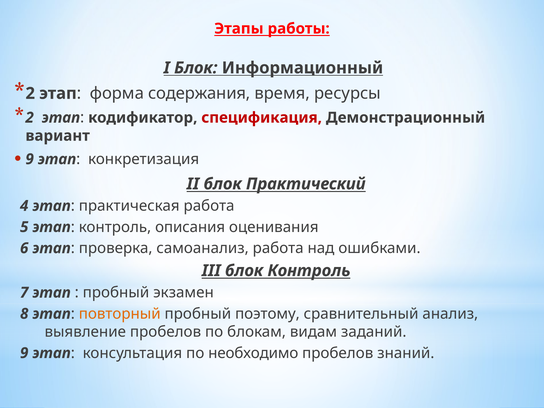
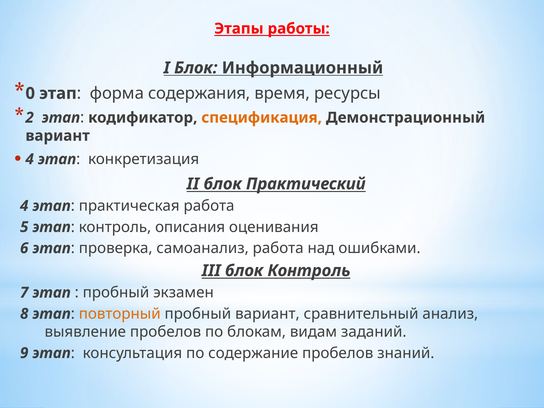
2 at (30, 93): 2 -> 0
спецификация colour: red -> orange
9 at (30, 159): 9 -> 4
пробный поэтому: поэтому -> вариант
необходимо: необходимо -> содержание
